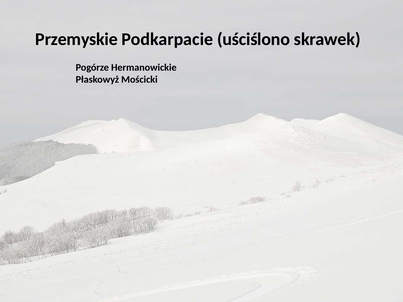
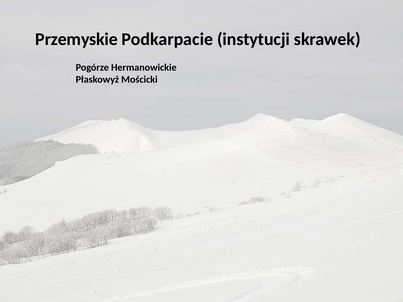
uściślono: uściślono -> instytucji
